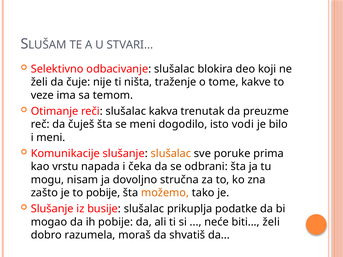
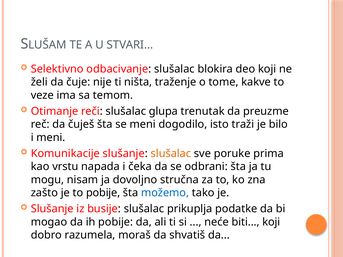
kakva: kakva -> glupa
vodi: vodi -> traži
možemo colour: orange -> blue
biti želi: želi -> koji
